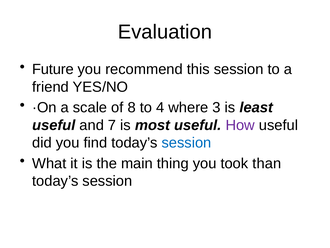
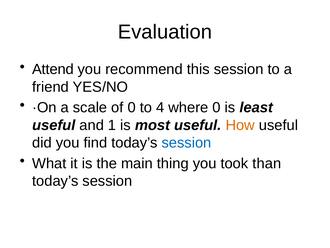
Future: Future -> Attend
of 8: 8 -> 0
where 3: 3 -> 0
7: 7 -> 1
How colour: purple -> orange
